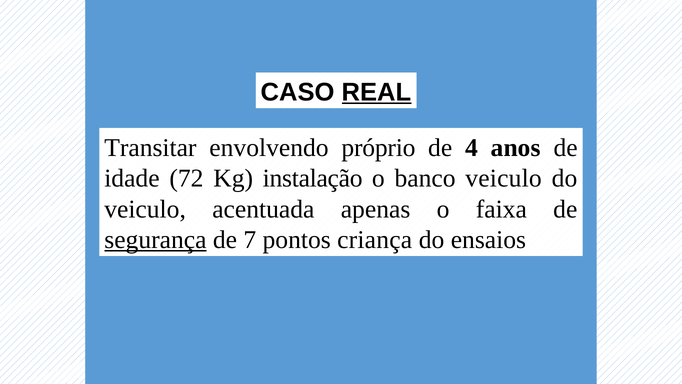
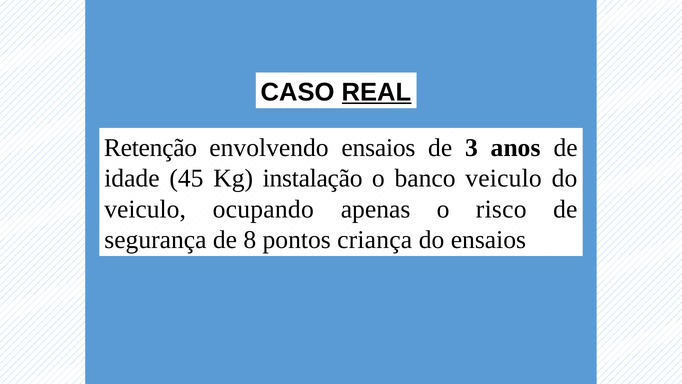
Transitar: Transitar -> Retenção
envolvendo próprio: próprio -> ensaios
4: 4 -> 3
72: 72 -> 45
acentuada: acentuada -> ocupando
faixa: faixa -> risco
segurança underline: present -> none
7: 7 -> 8
